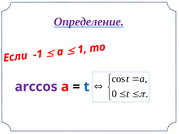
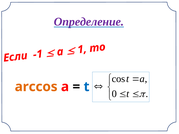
arccos colour: purple -> orange
